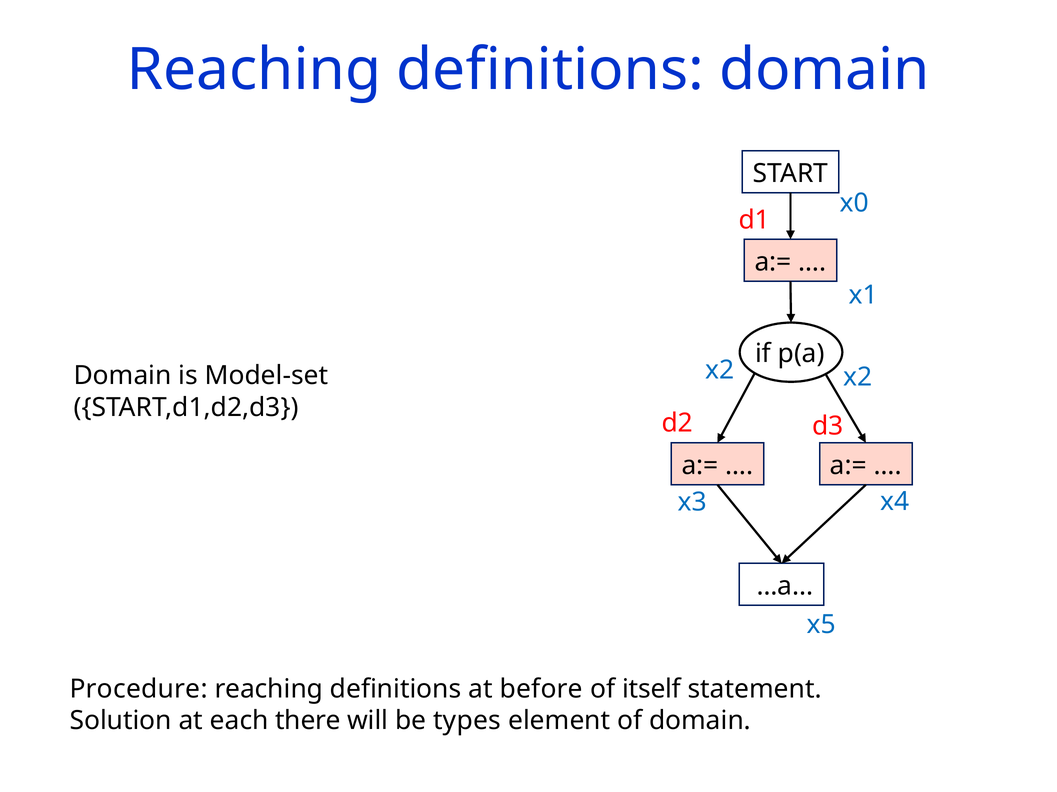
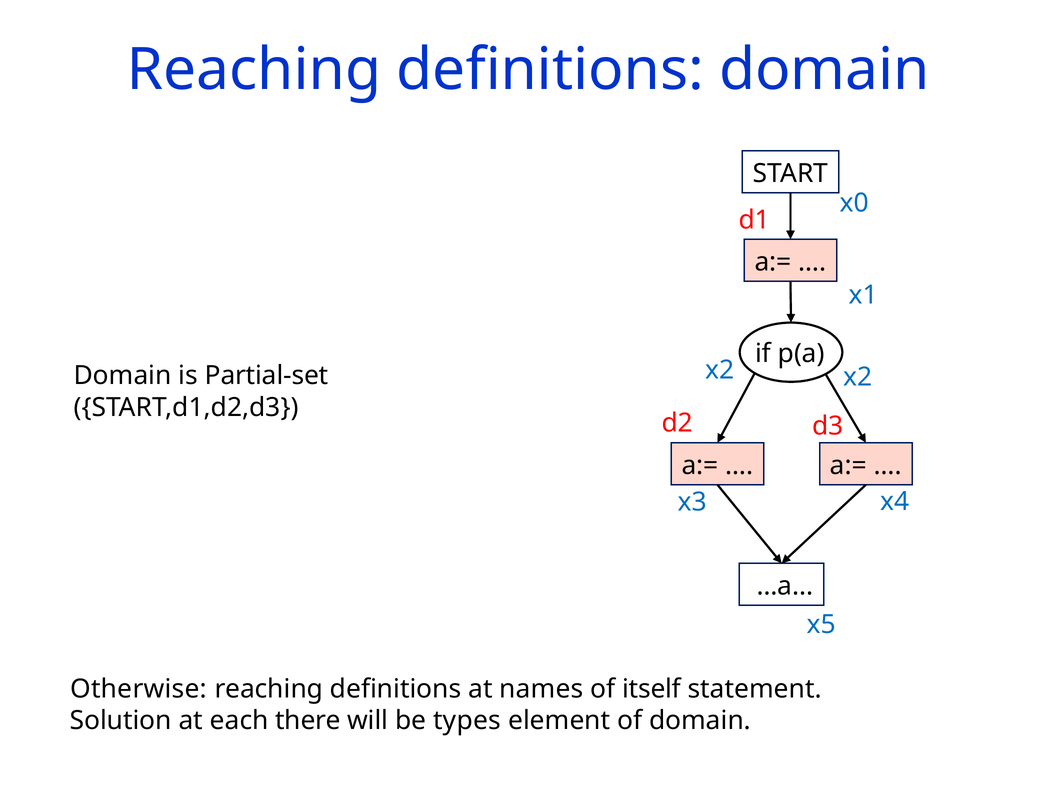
Model-set: Model-set -> Partial-set
Procedure: Procedure -> Otherwise
before: before -> names
